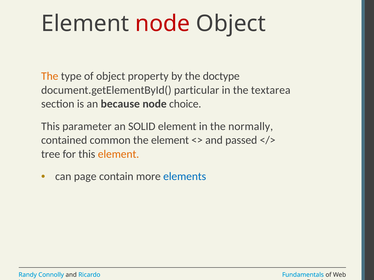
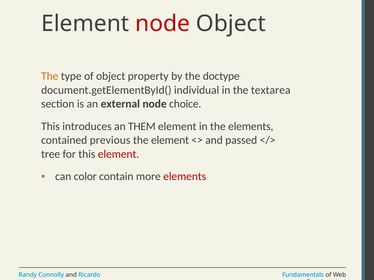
particular: particular -> individual
because: because -> external
parameter: parameter -> introduces
SOLID: SOLID -> THEM
the normally: normally -> elements
common: common -> previous
element at (119, 154) colour: orange -> red
page: page -> color
elements at (185, 177) colour: blue -> red
